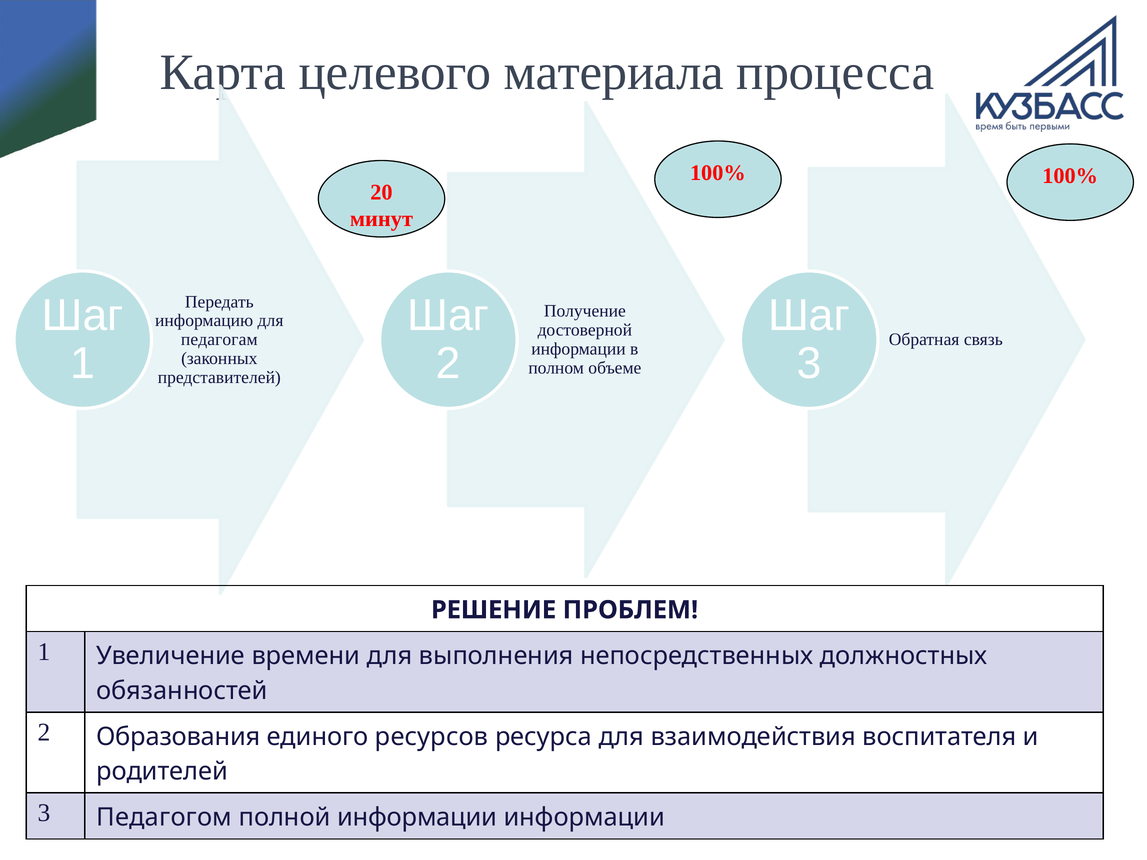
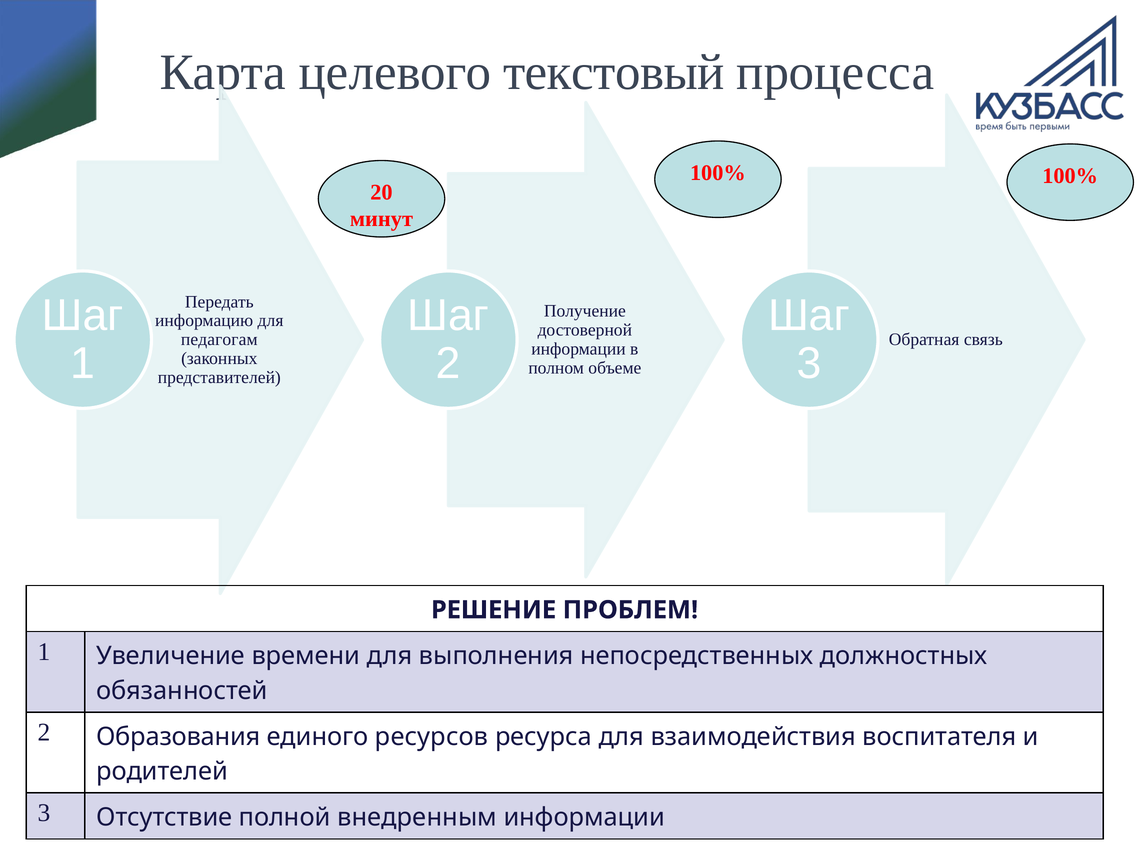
материала: материала -> текстовый
Педагогом: Педагогом -> Отсутствие
полной информации: информации -> внедренным
